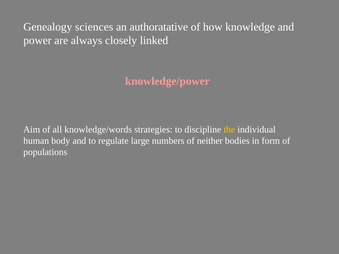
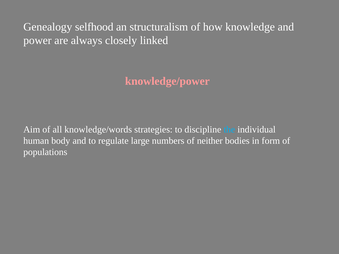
sciences: sciences -> selfhood
authoratative: authoratative -> structuralism
the colour: yellow -> light blue
